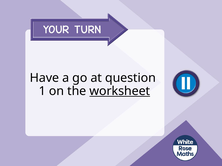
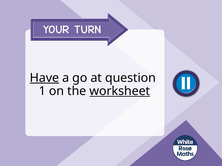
Have underline: none -> present
